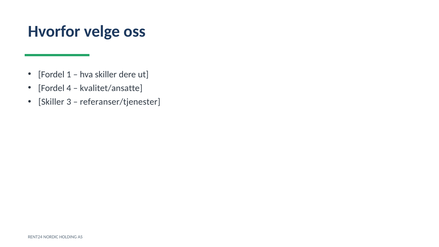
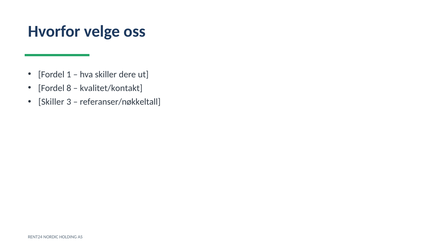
4: 4 -> 8
kvalitet/ansatte: kvalitet/ansatte -> kvalitet/kontakt
referanser/tjenester: referanser/tjenester -> referanser/nøkkeltall
